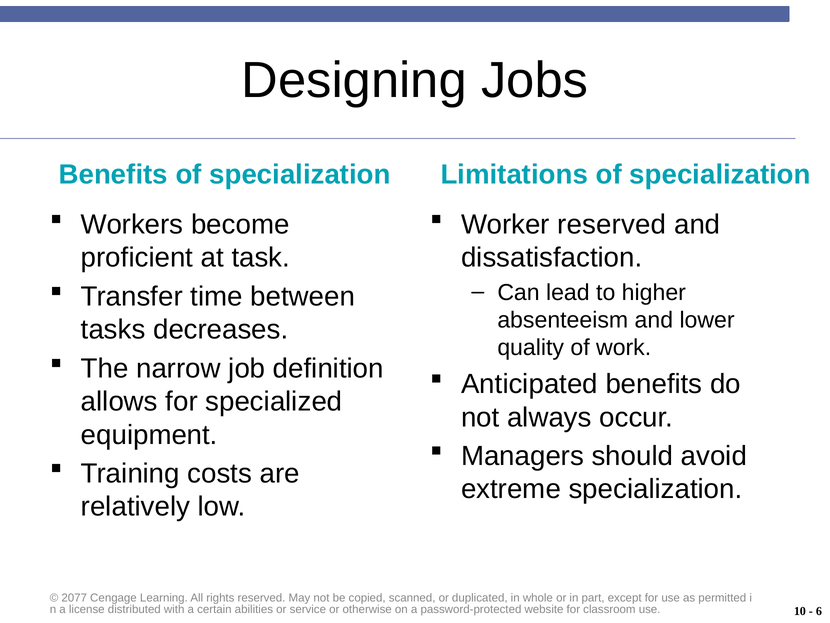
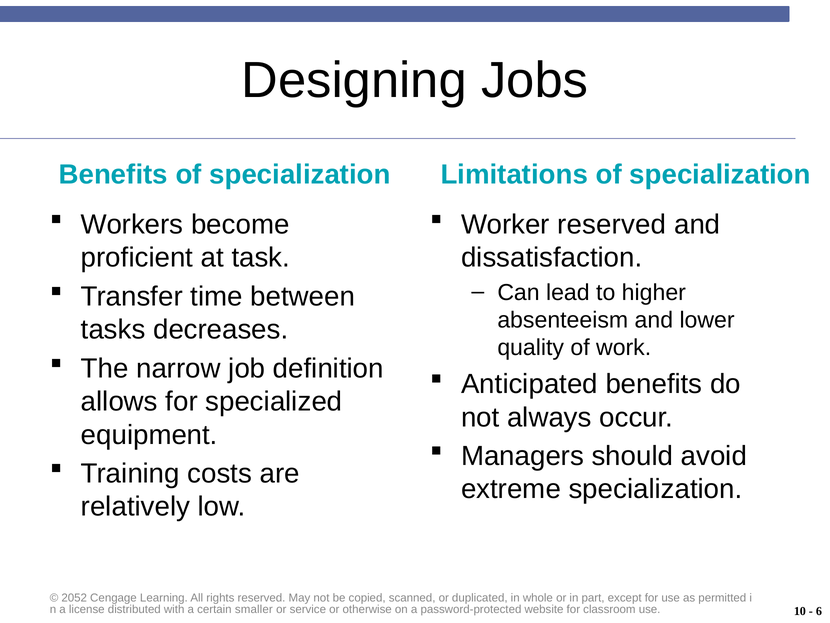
2077: 2077 -> 2052
abilities: abilities -> smaller
